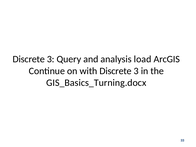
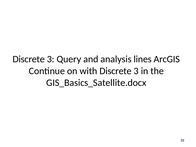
load: load -> lines
GIS_Basics_Turning.docx: GIS_Basics_Turning.docx -> GIS_Basics_Satellite.docx
